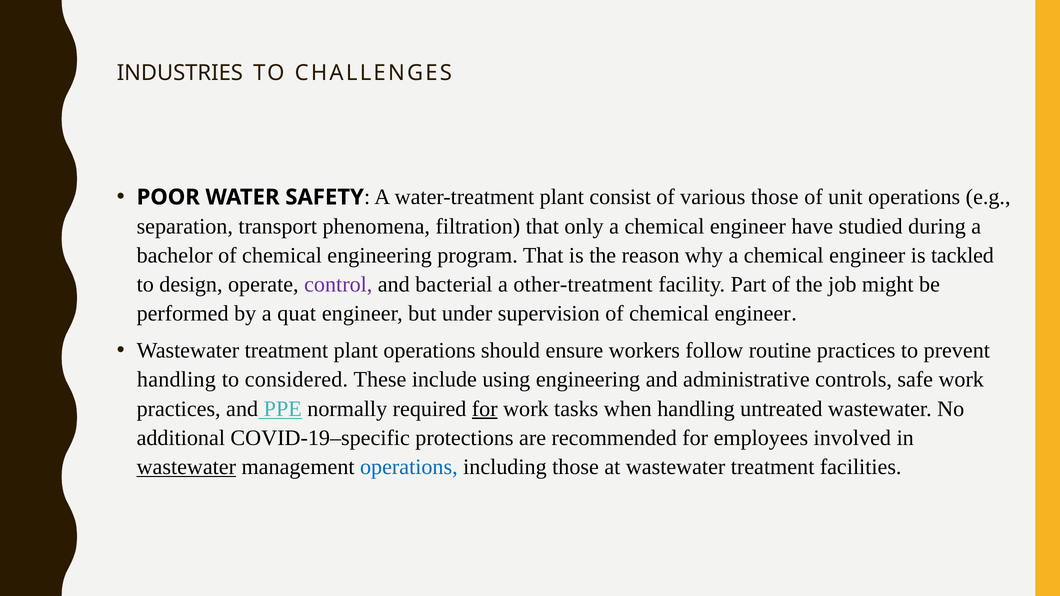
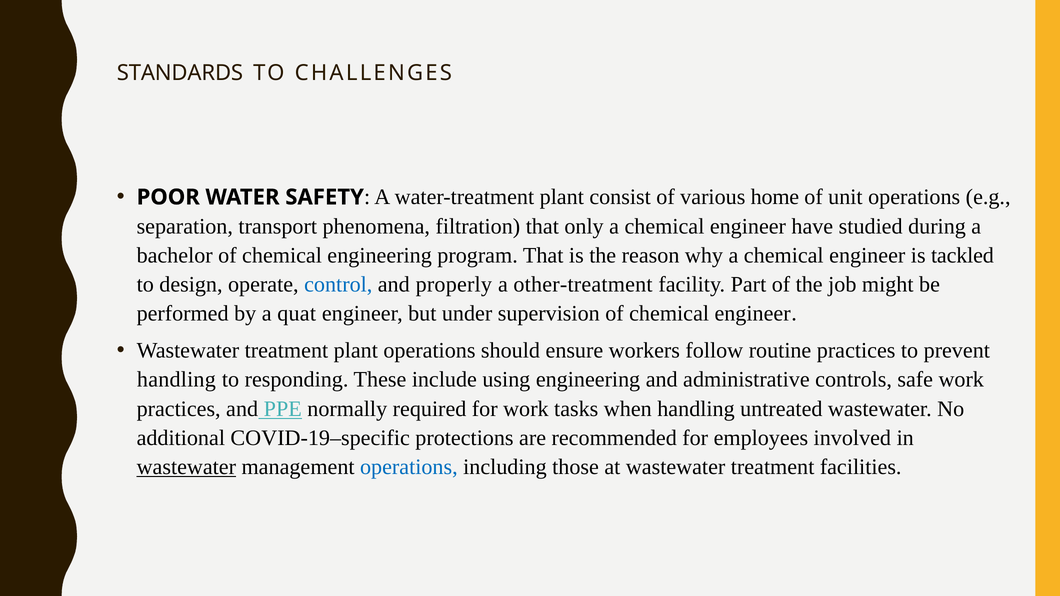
INDUSTRIES: INDUSTRIES -> STANDARDS
various those: those -> home
control colour: purple -> blue
bacterial: bacterial -> properly
considered: considered -> responding
for at (485, 409) underline: present -> none
